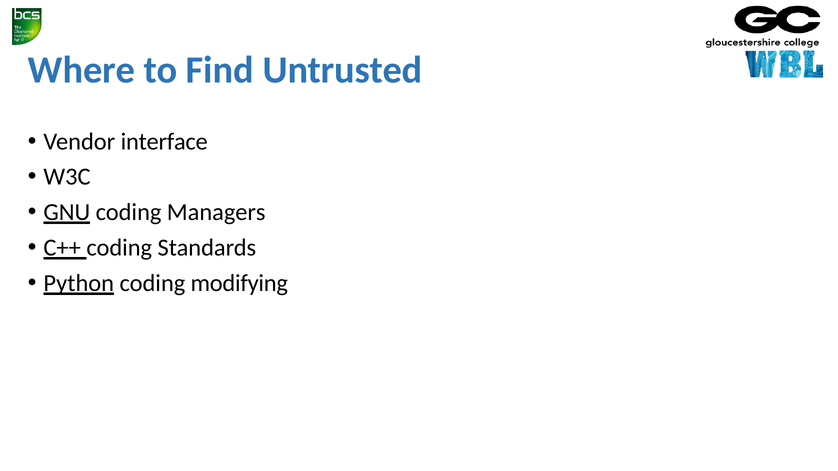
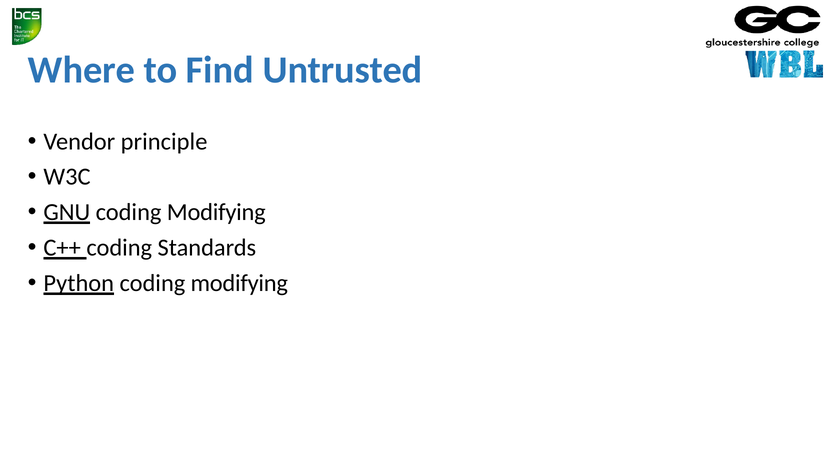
interface: interface -> principle
GNU coding Managers: Managers -> Modifying
